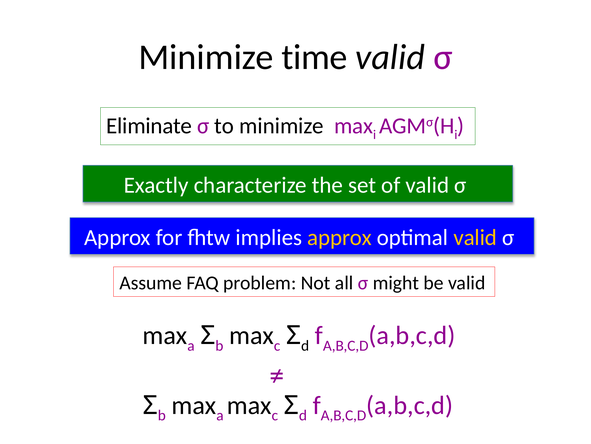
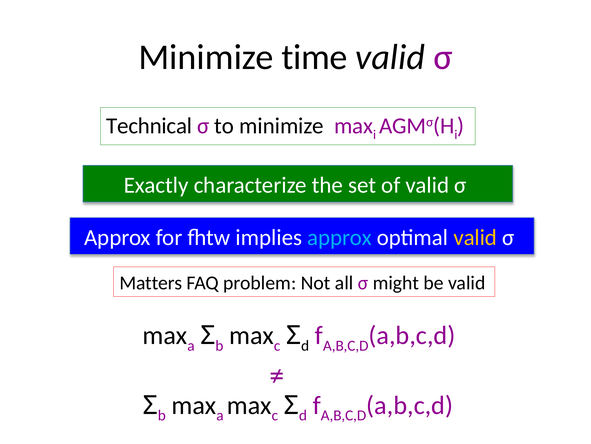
Eliminate: Eliminate -> Technical
approx at (340, 237) colour: yellow -> light blue
Assume: Assume -> Matters
